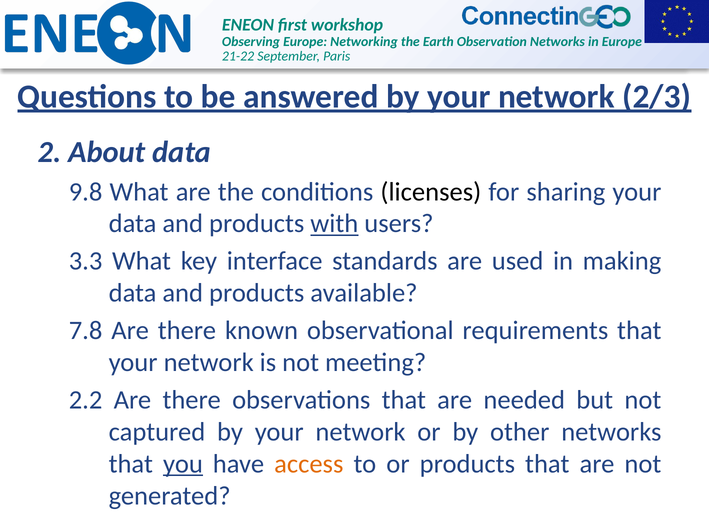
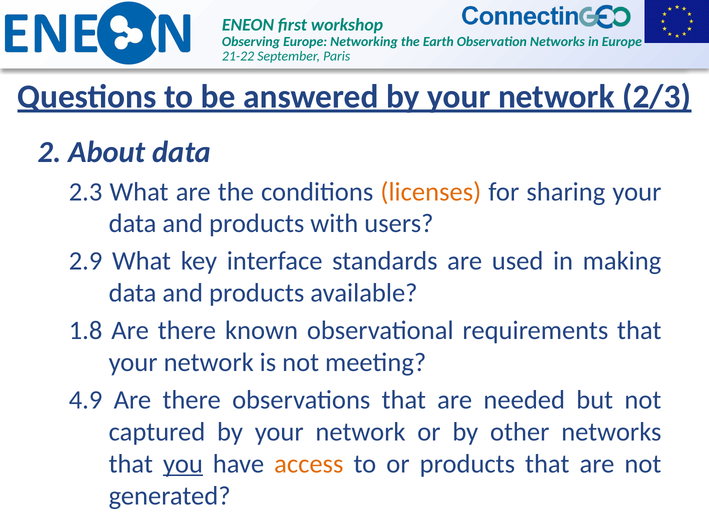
9.8: 9.8 -> 2.3
licenses colour: black -> orange
with underline: present -> none
3.3: 3.3 -> 2.9
7.8: 7.8 -> 1.8
2.2: 2.2 -> 4.9
